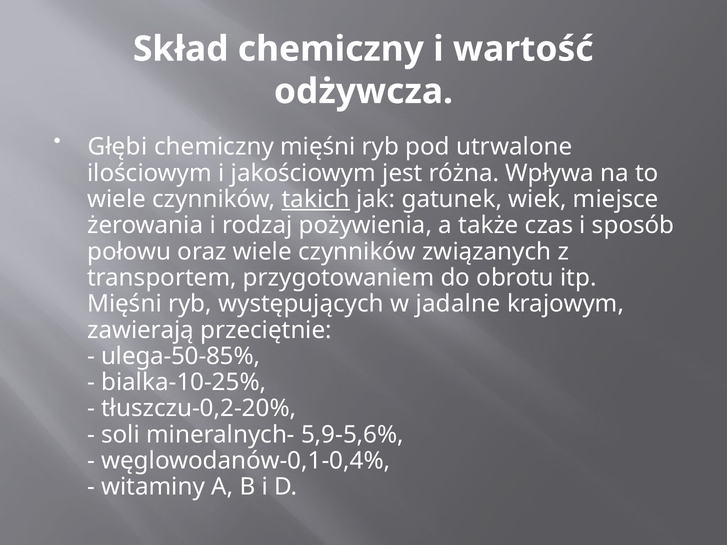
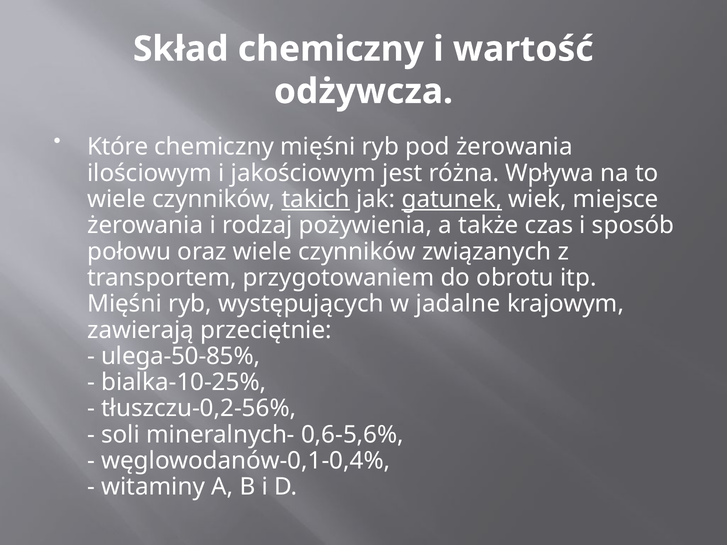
Głębi: Głębi -> Które
pod utrwalone: utrwalone -> żerowania
gatunek underline: none -> present
tłuszczu-0,2-20%: tłuszczu-0,2-20% -> tłuszczu-0,2-56%
5,9-5,6%: 5,9-5,6% -> 0,6-5,6%
